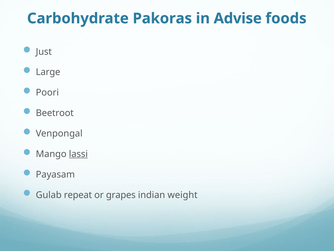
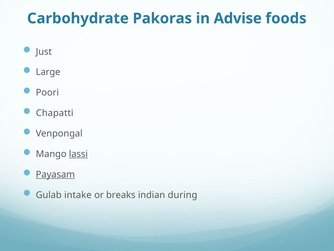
Beetroot: Beetroot -> Chapatti
Payasam underline: none -> present
repeat: repeat -> intake
grapes: grapes -> breaks
weight: weight -> during
